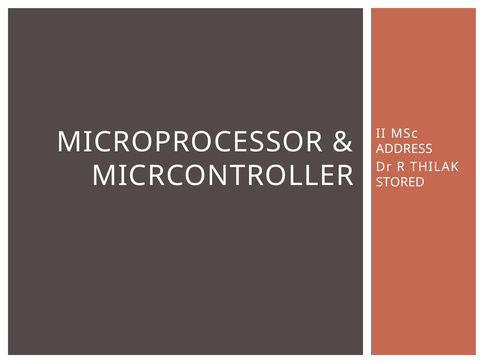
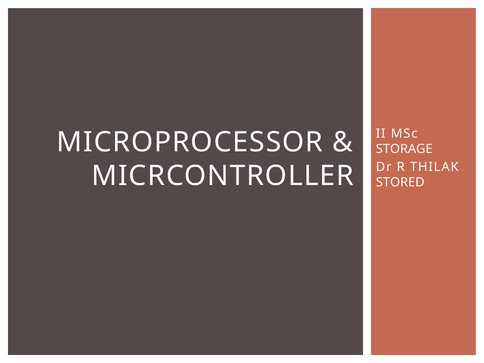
ADDRESS: ADDRESS -> STORAGE
